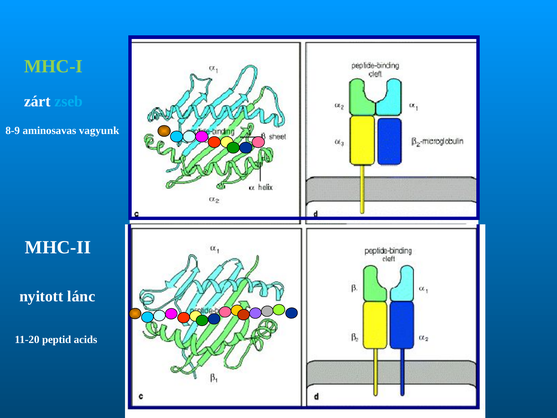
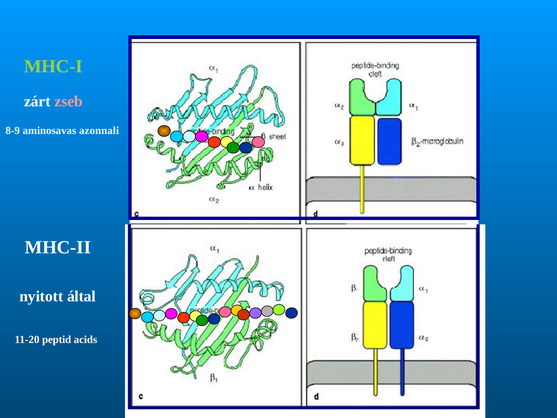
zseb colour: light blue -> pink
vagyunk: vagyunk -> azonnali
lánc: lánc -> által
